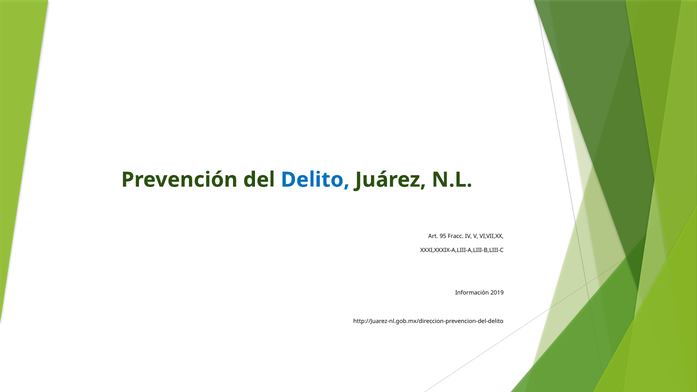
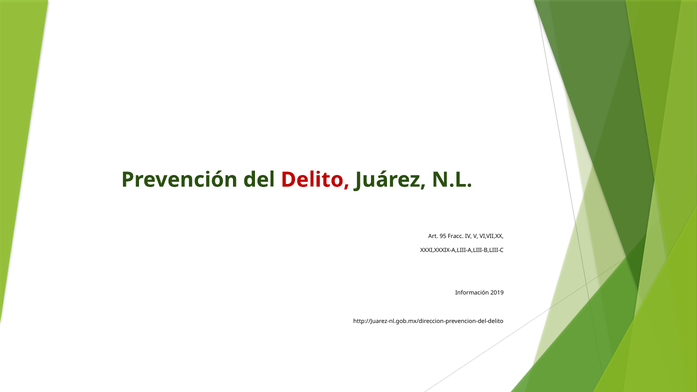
Delito colour: blue -> red
